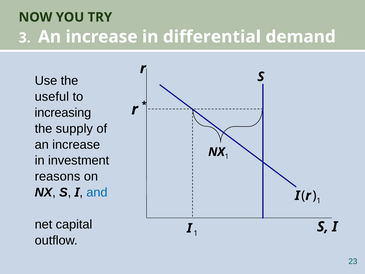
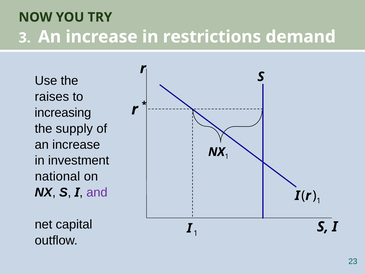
differential: differential -> restrictions
useful: useful -> raises
reasons: reasons -> national
and colour: blue -> purple
